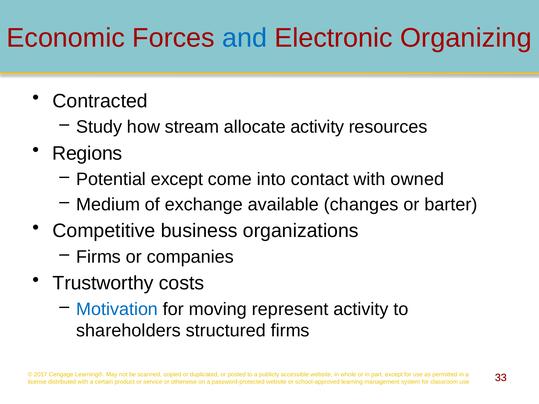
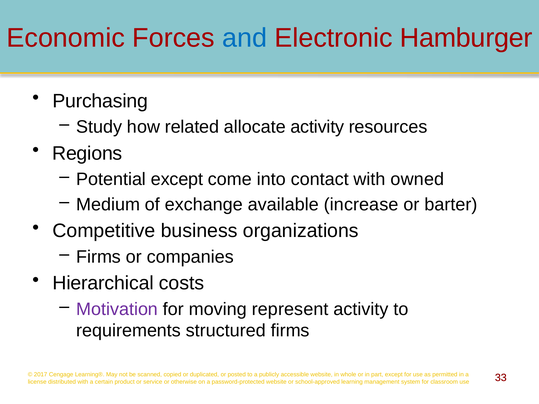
Organizing: Organizing -> Hamburger
Contracted: Contracted -> Purchasing
stream: stream -> related
changes: changes -> increase
Trustworthy: Trustworthy -> Hierarchical
Motivation colour: blue -> purple
shareholders: shareholders -> requirements
